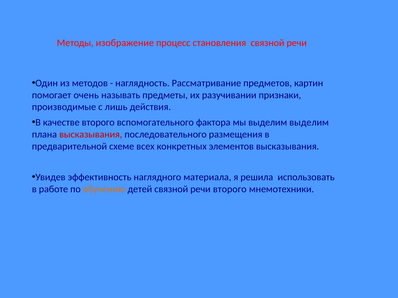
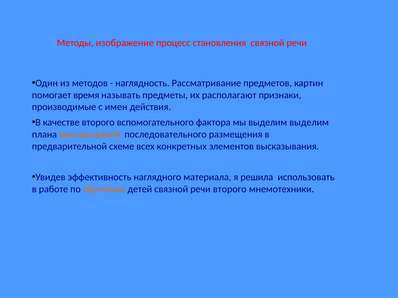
очень: очень -> время
разучивании: разучивании -> располагают
лишь: лишь -> имен
высказывания at (91, 135) colour: red -> orange
